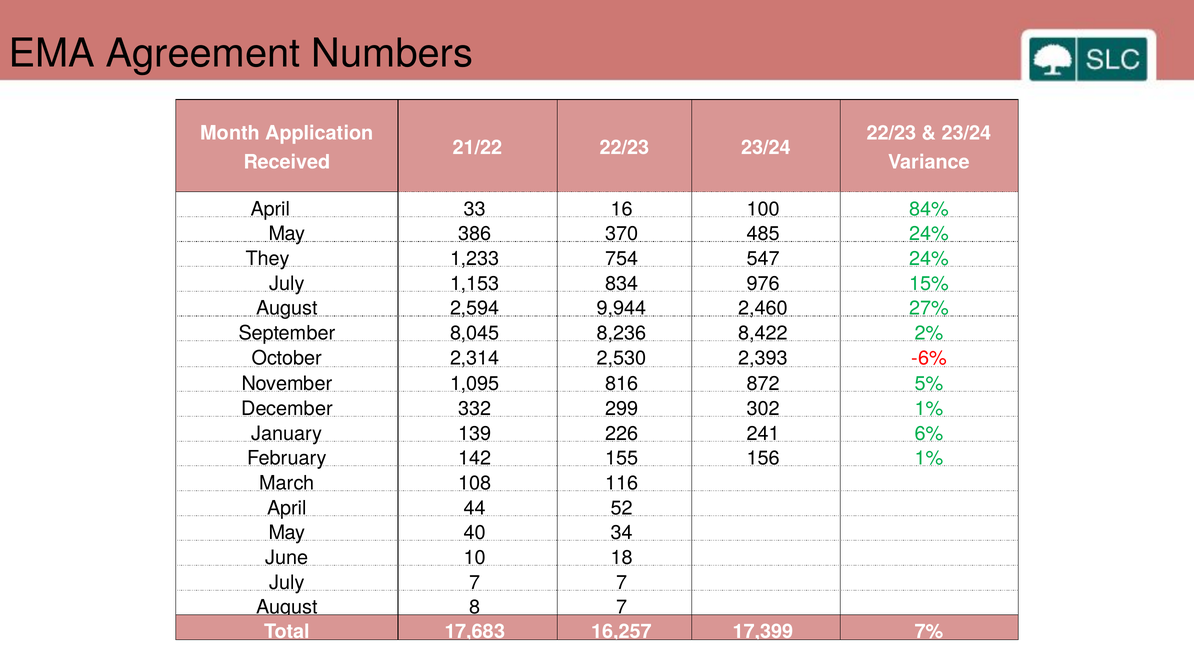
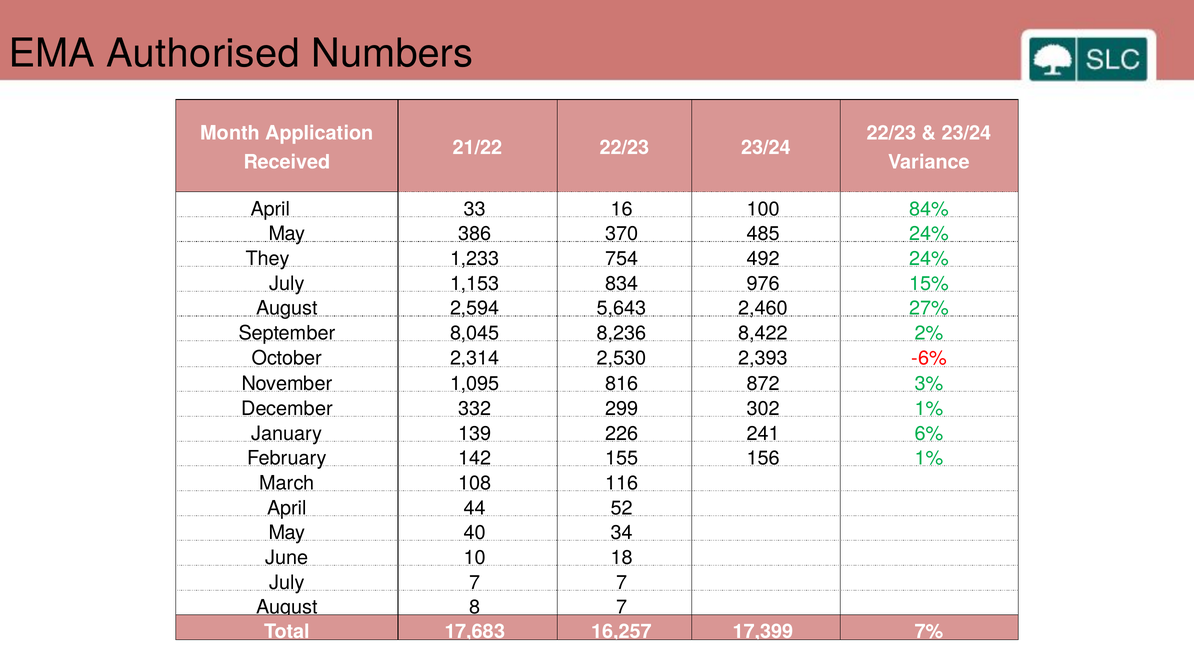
Agreement: Agreement -> Authorised
547: 547 -> 492
9,944: 9,944 -> 5,643
5%: 5% -> 3%
